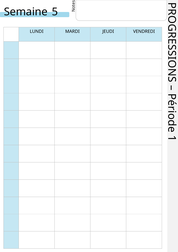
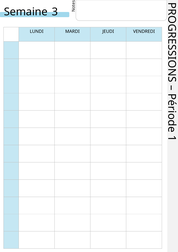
5: 5 -> 3
